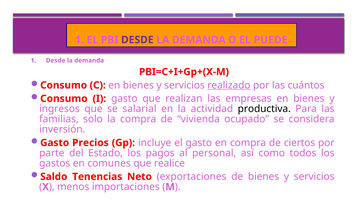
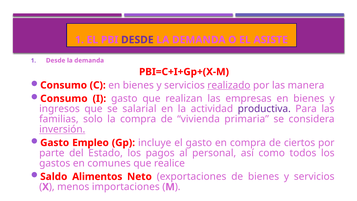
PUEDE: PUEDE -> ASISTE
cuántos: cuántos -> manera
productiva colour: black -> purple
ocupado: ocupado -> primaria
inversión underline: none -> present
Precios: Precios -> Empleo
Tenencias: Tenencias -> Alimentos
